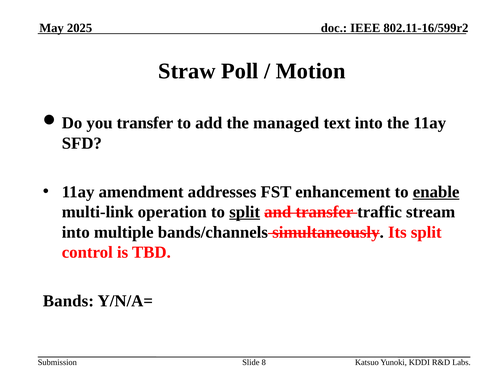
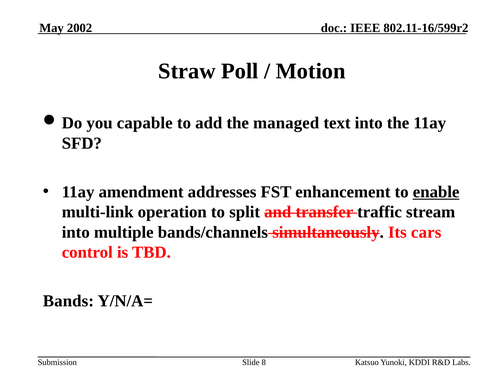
2025: 2025 -> 2002
you transfer: transfer -> capable
split at (245, 212) underline: present -> none
Its split: split -> cars
